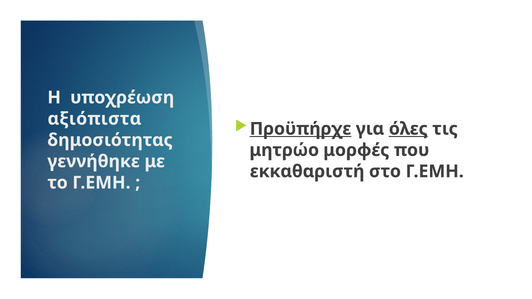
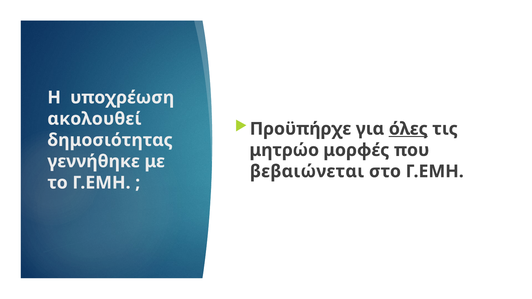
αξιόπιστα: αξιόπιστα -> ακολουθεί
Προϋπήρχε underline: present -> none
εκκαθαριστή: εκκαθαριστή -> βεβαιώνεται
